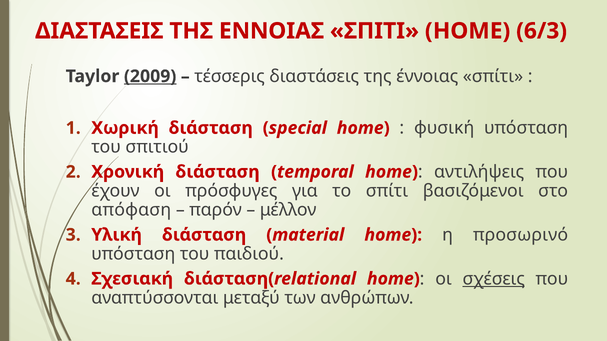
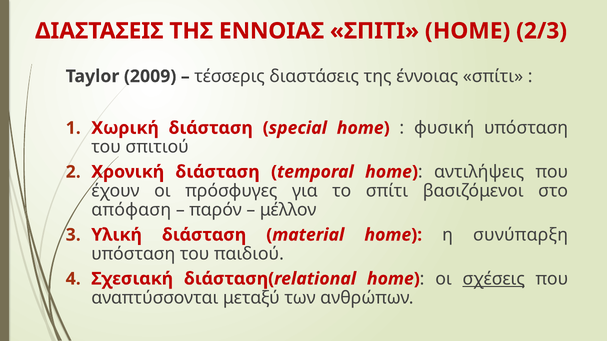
6/3: 6/3 -> 2/3
2009 underline: present -> none
προσωρινό: προσωρινό -> συνύπαρξη
